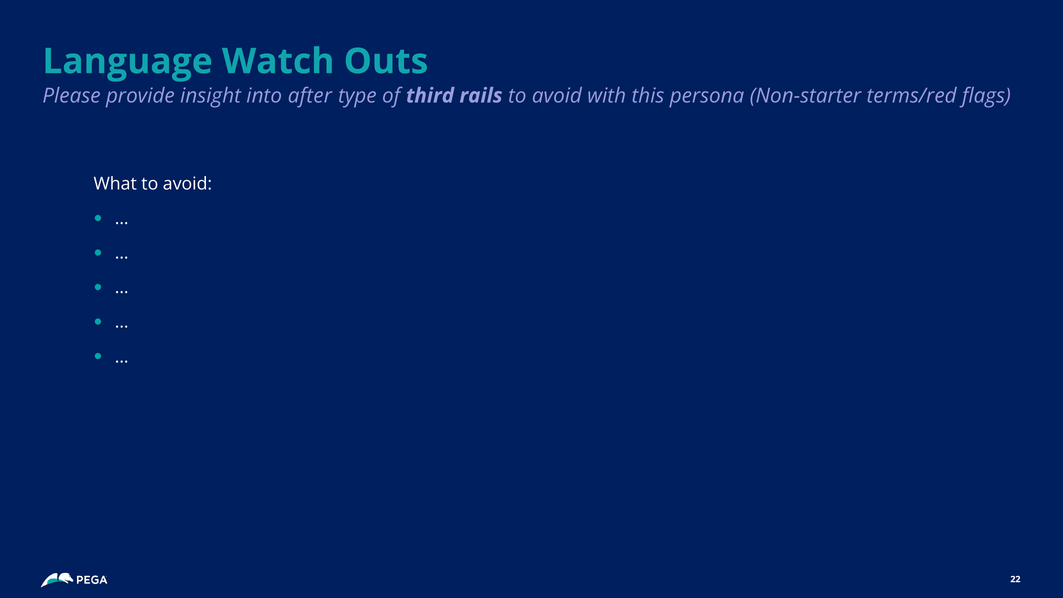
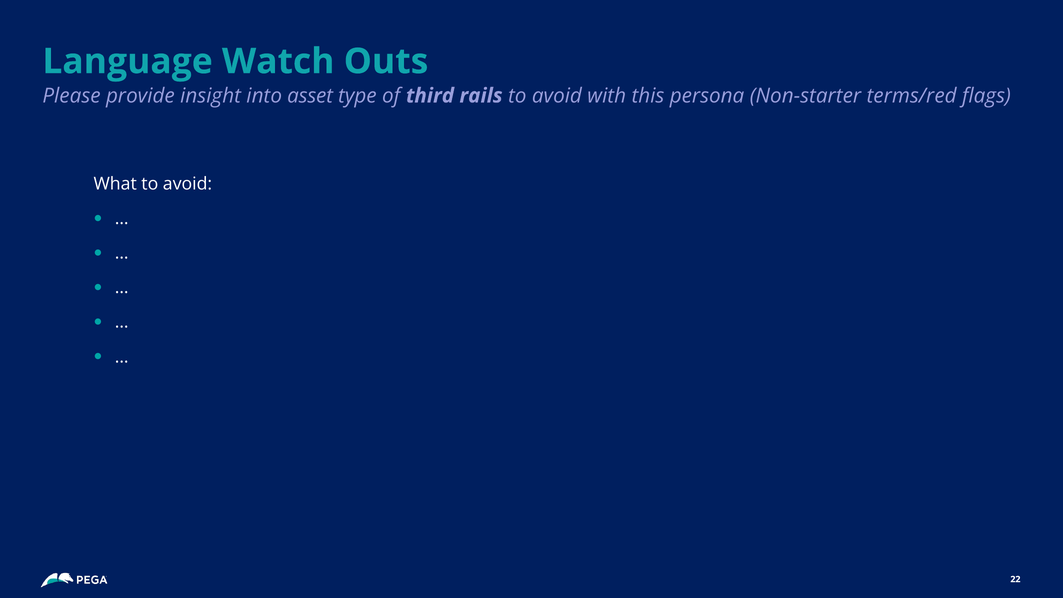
after: after -> asset
